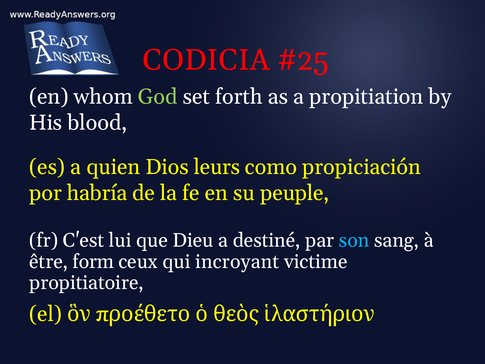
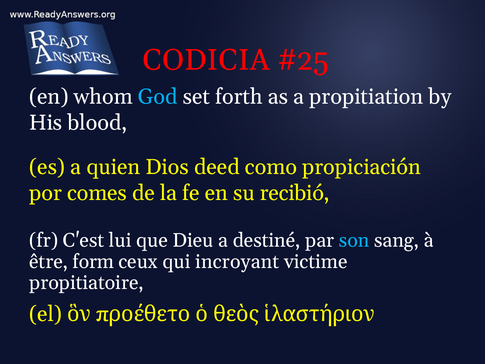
God colour: light green -> light blue
leurs: leurs -> deed
habría: habría -> comes
peuple: peuple -> recibió
